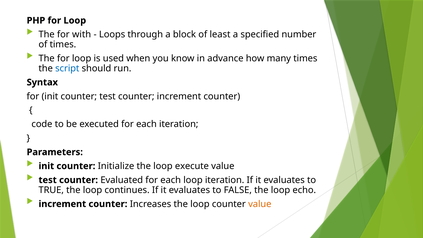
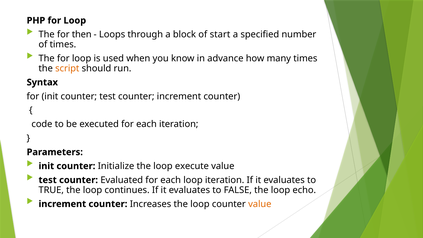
with: with -> then
least: least -> start
script colour: blue -> orange
